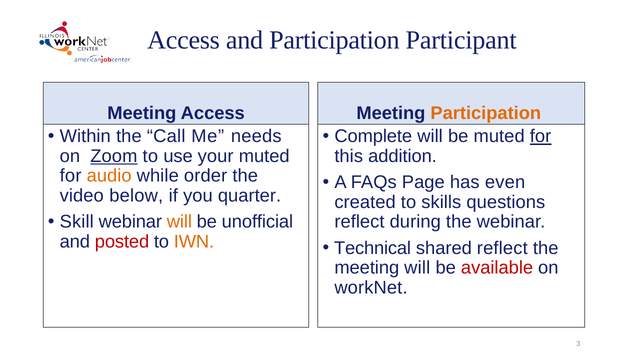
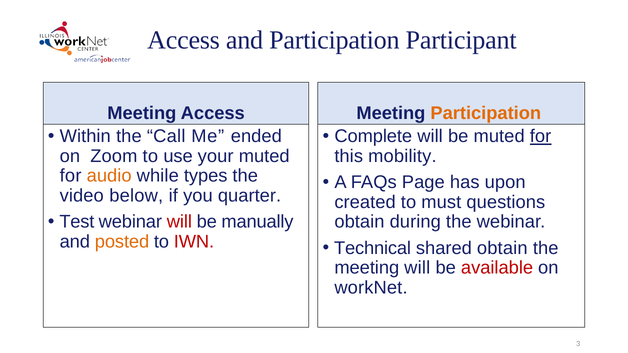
needs: needs -> ended
Zoom underline: present -> none
addition: addition -> mobility
order: order -> types
even: even -> upon
skills: skills -> must
Skill: Skill -> Test
will at (179, 222) colour: orange -> red
unofficial: unofficial -> manually
reflect at (359, 222): reflect -> obtain
posted colour: red -> orange
IWN colour: orange -> red
shared reflect: reflect -> obtain
